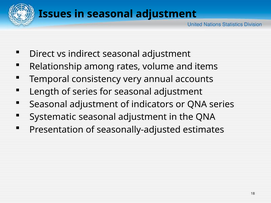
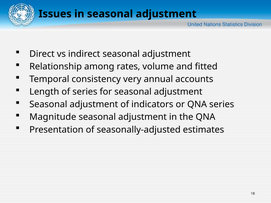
items: items -> fitted
Systematic: Systematic -> Magnitude
